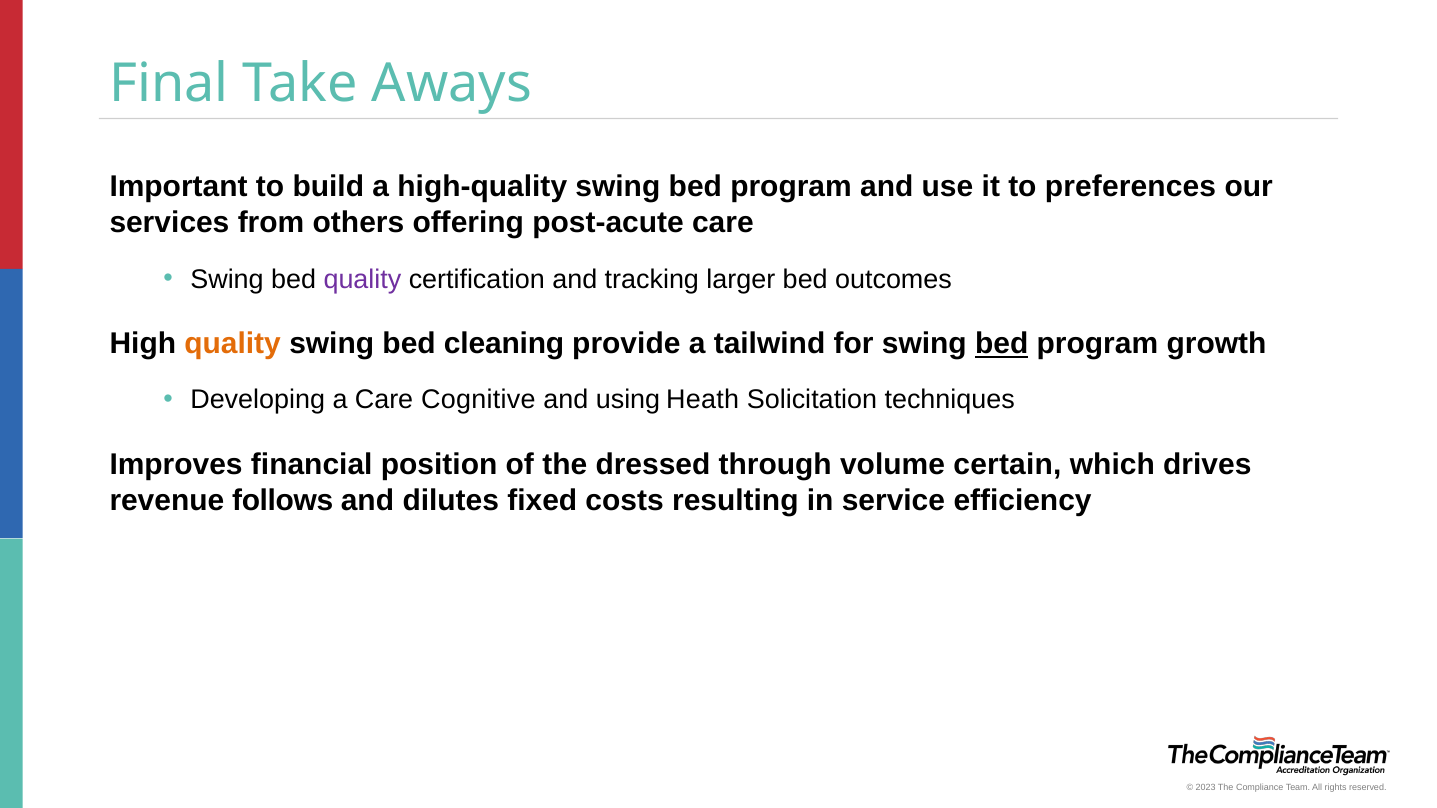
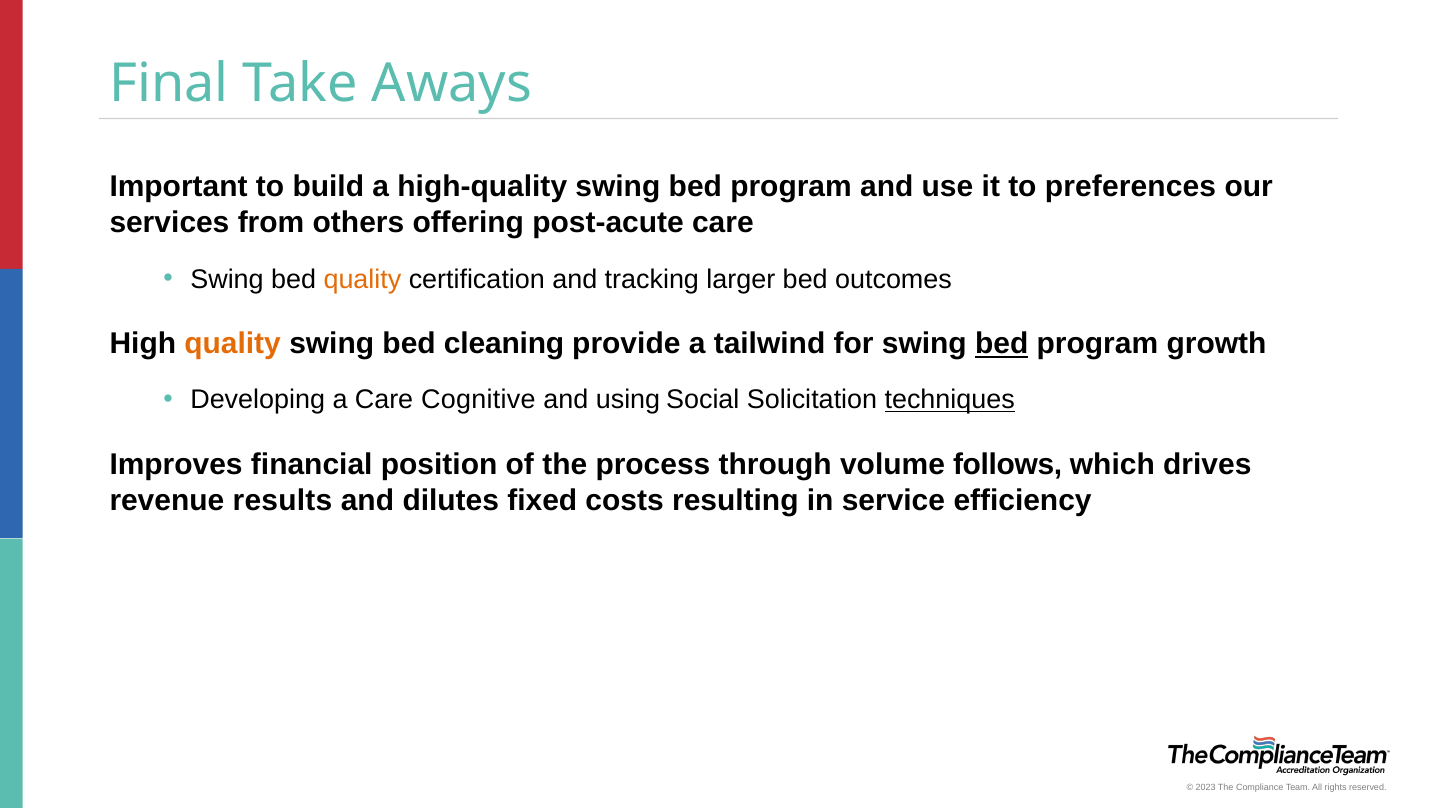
quality at (362, 280) colour: purple -> orange
Heath: Heath -> Social
techniques underline: none -> present
dressed: dressed -> process
certain: certain -> follows
follows: follows -> results
